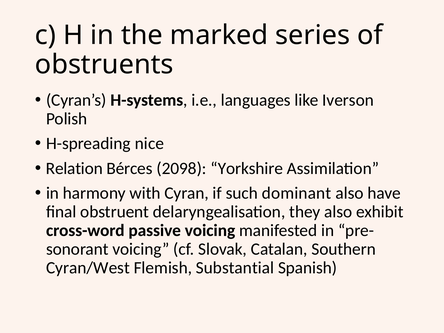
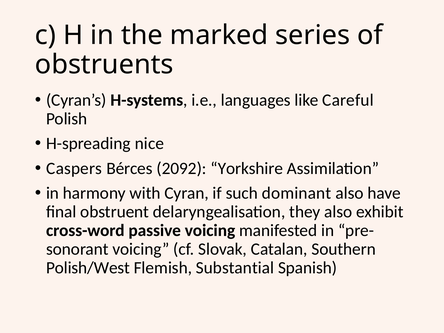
Iverson: Iverson -> Careful
Relation: Relation -> Caspers
2098: 2098 -> 2092
Cyran/West: Cyran/West -> Polish/West
